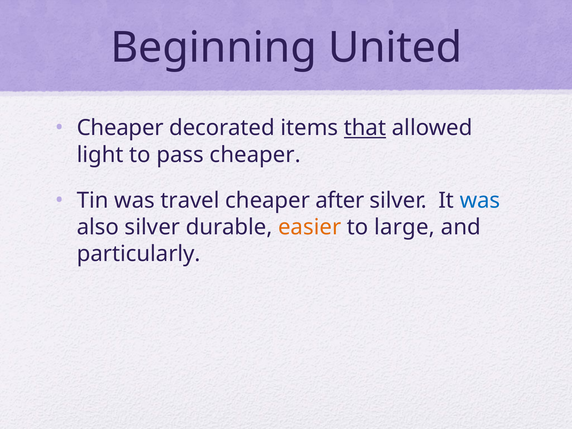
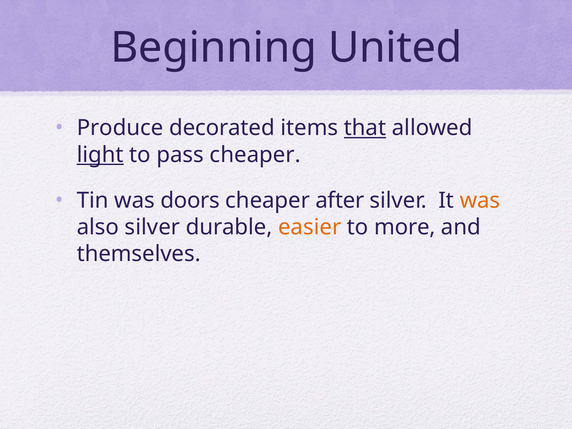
Cheaper at (120, 128): Cheaper -> Produce
light underline: none -> present
travel: travel -> doors
was at (480, 200) colour: blue -> orange
large: large -> more
particularly: particularly -> themselves
